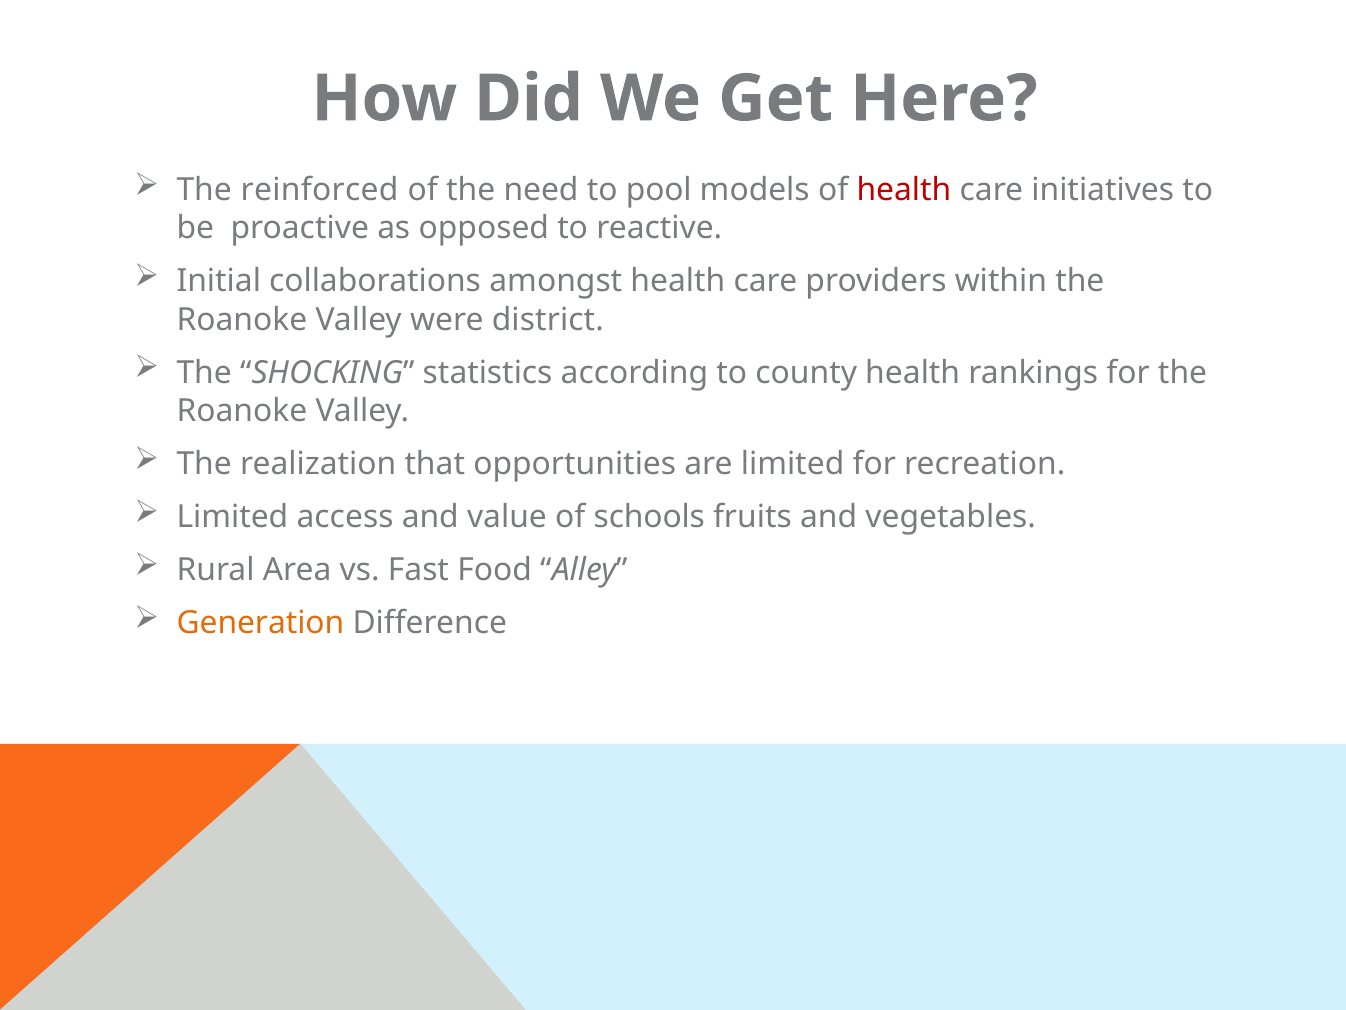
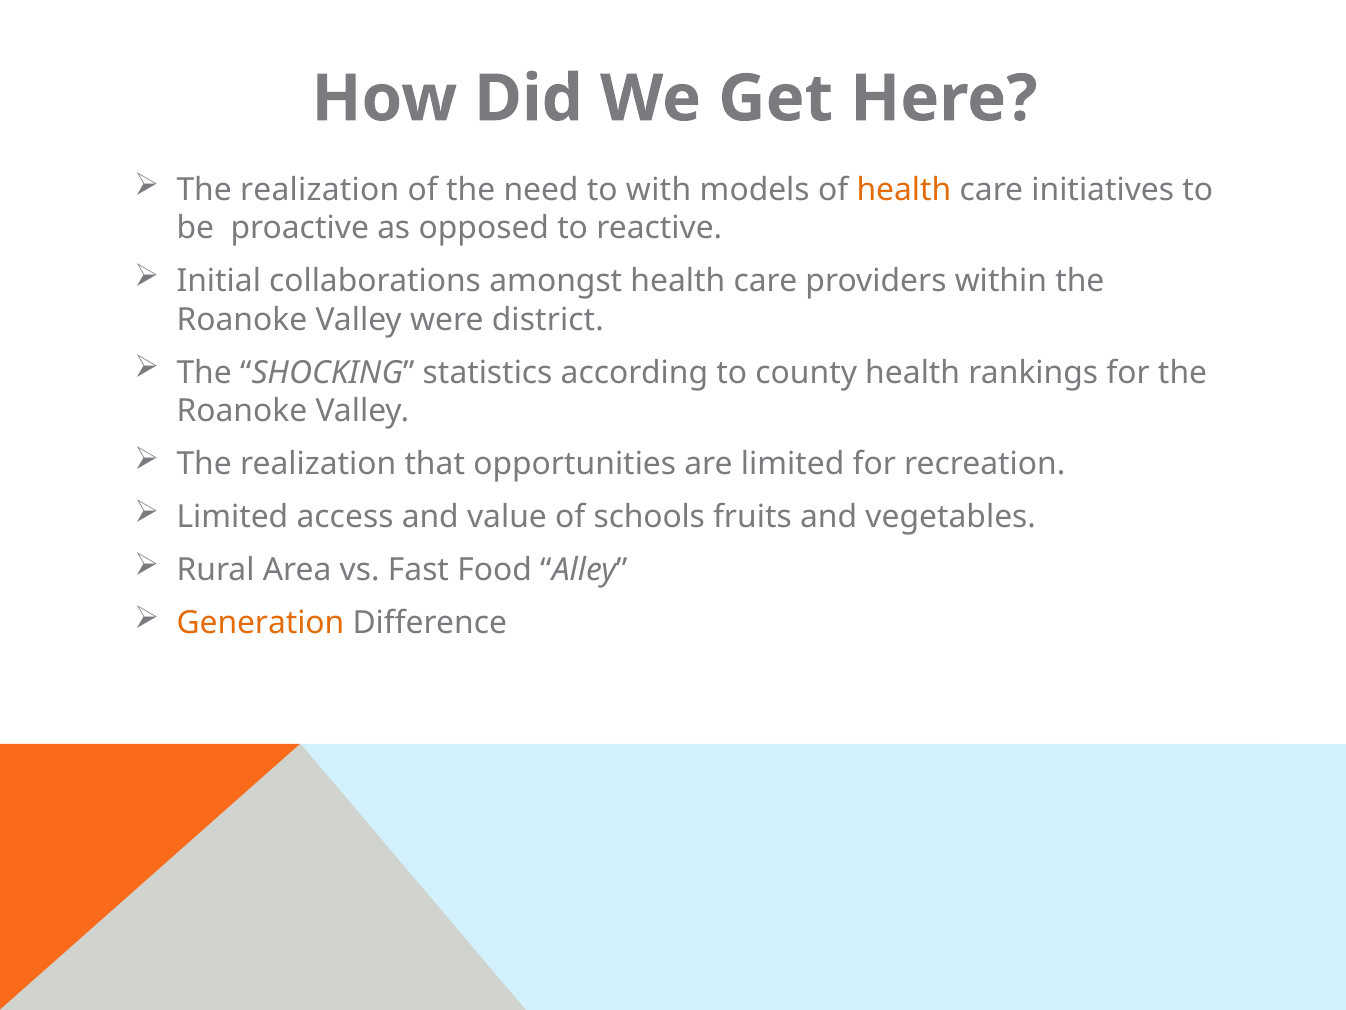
reinforced at (320, 190): reinforced -> realization
pool: pool -> with
health at (904, 190) colour: red -> orange
